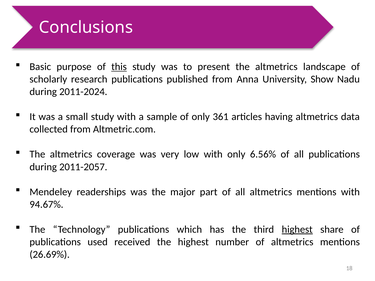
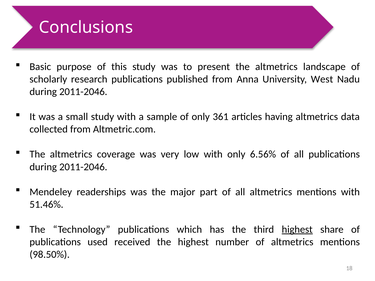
this underline: present -> none
Show: Show -> West
2011-2024 at (83, 92): 2011-2024 -> 2011-2046
2011-2057 at (83, 167): 2011-2057 -> 2011-2046
94.67%: 94.67% -> 51.46%
26.69%: 26.69% -> 98.50%
